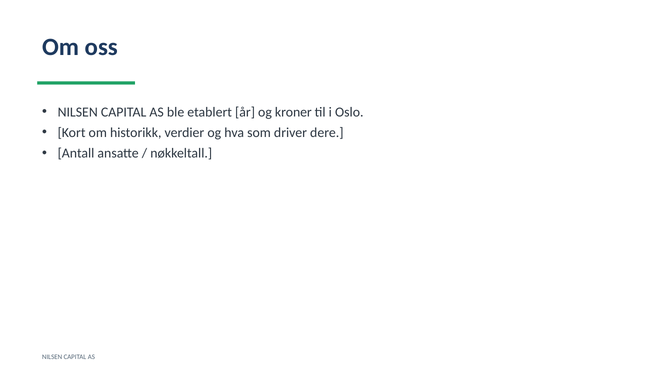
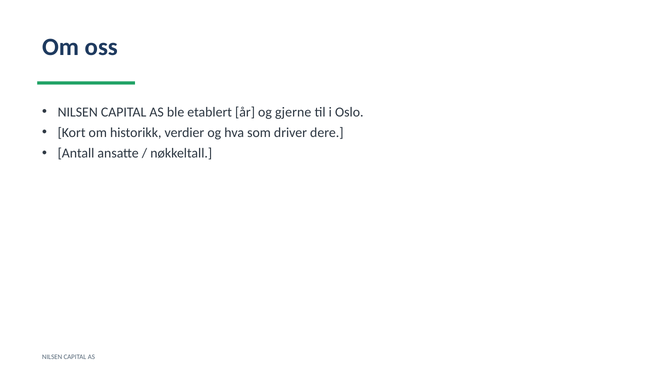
kroner: kroner -> gjerne
